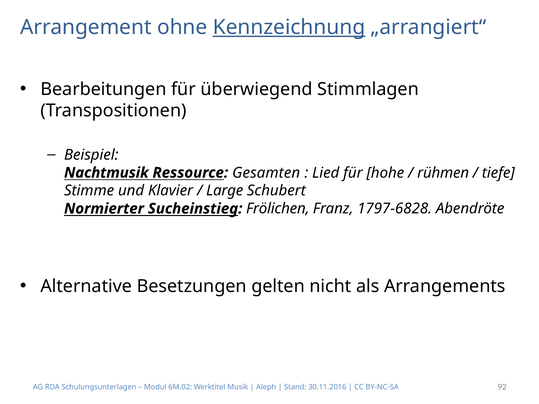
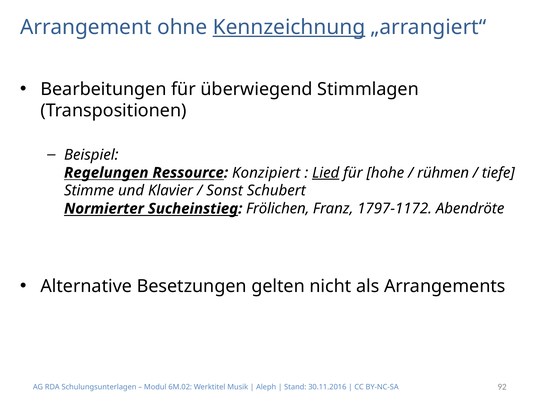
Nachtmusik: Nachtmusik -> Regelungen
Gesamten: Gesamten -> Konzipiert
Lied underline: none -> present
Large: Large -> Sonst
1797-6828: 1797-6828 -> 1797-1172
